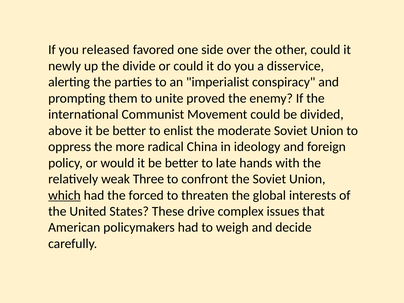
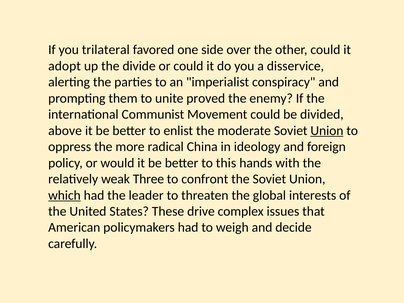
released: released -> trilateral
newly: newly -> adopt
Union at (327, 131) underline: none -> present
late: late -> this
forced: forced -> leader
